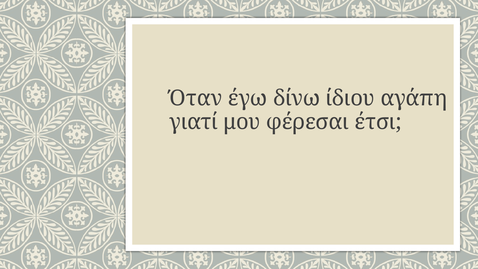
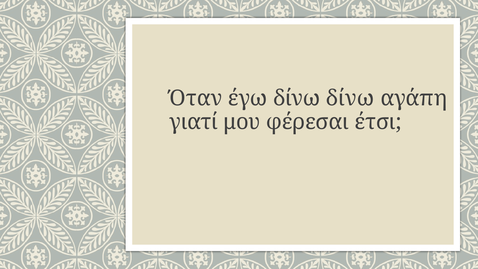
δίνω ίδιου: ίδιου -> δίνω
